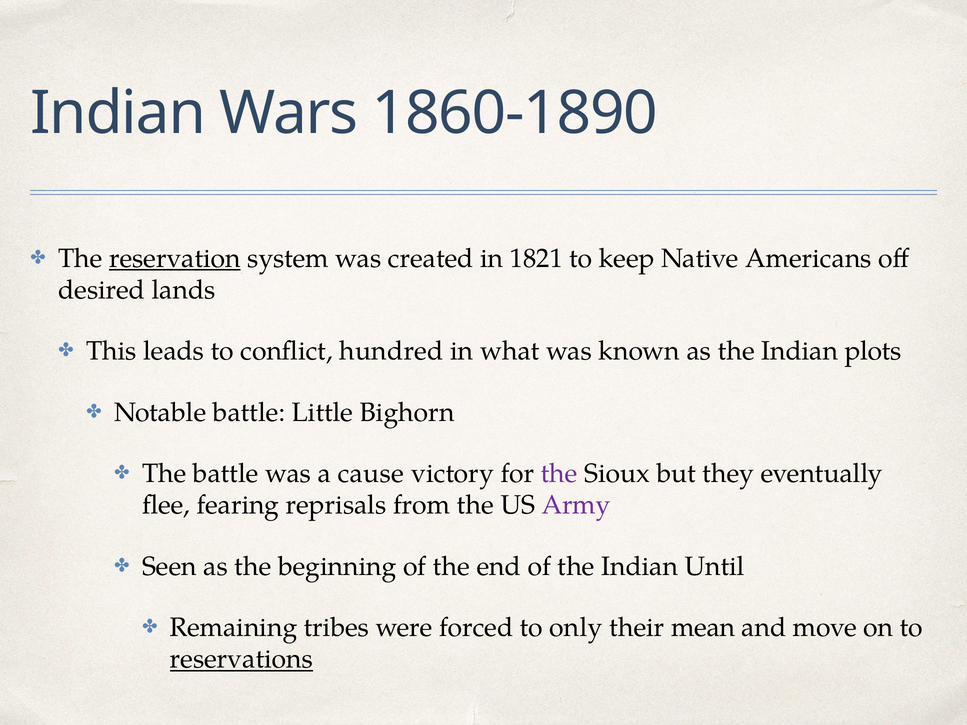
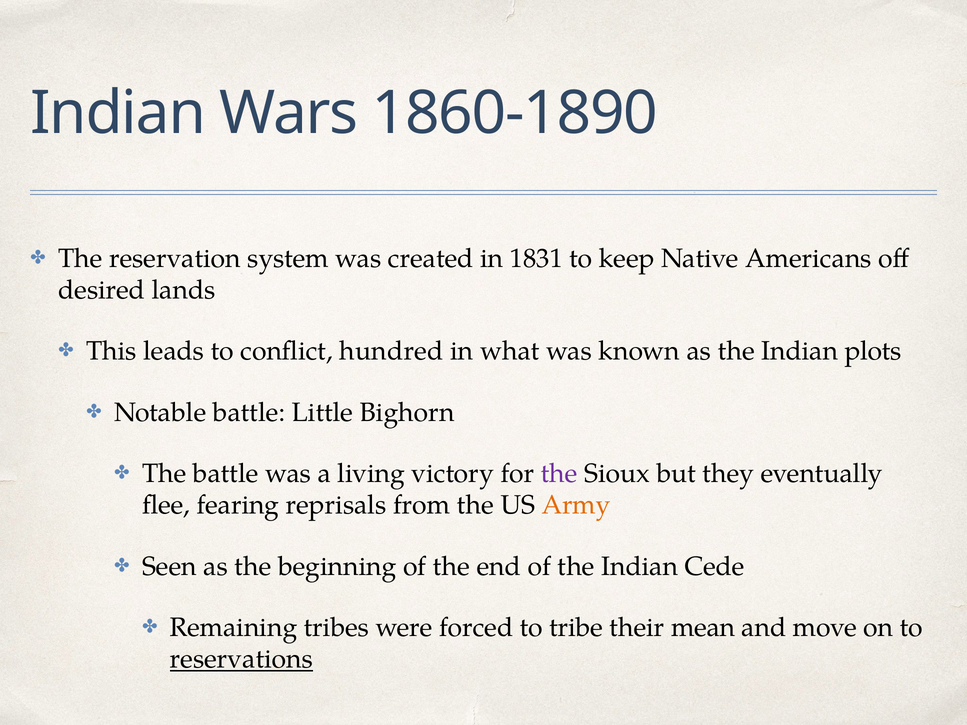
reservation underline: present -> none
1821: 1821 -> 1831
cause: cause -> living
Army colour: purple -> orange
Until: Until -> Cede
only: only -> tribe
